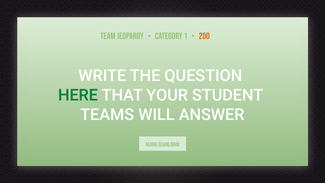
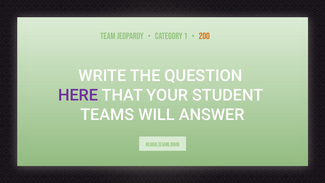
HERE colour: green -> purple
